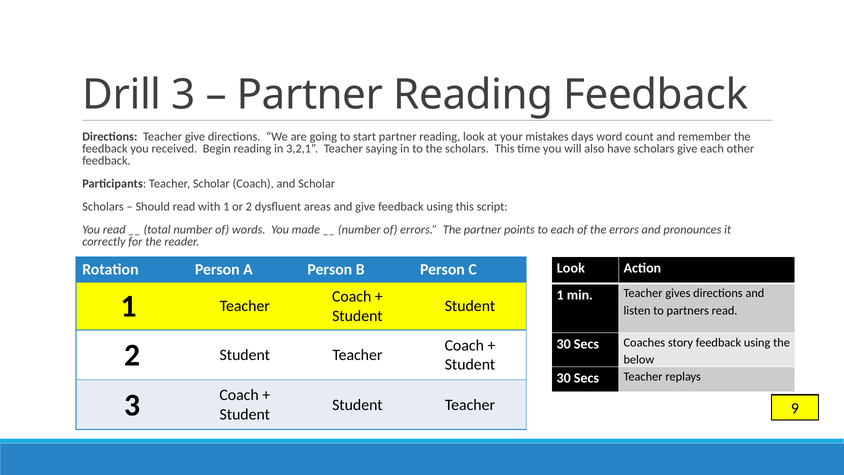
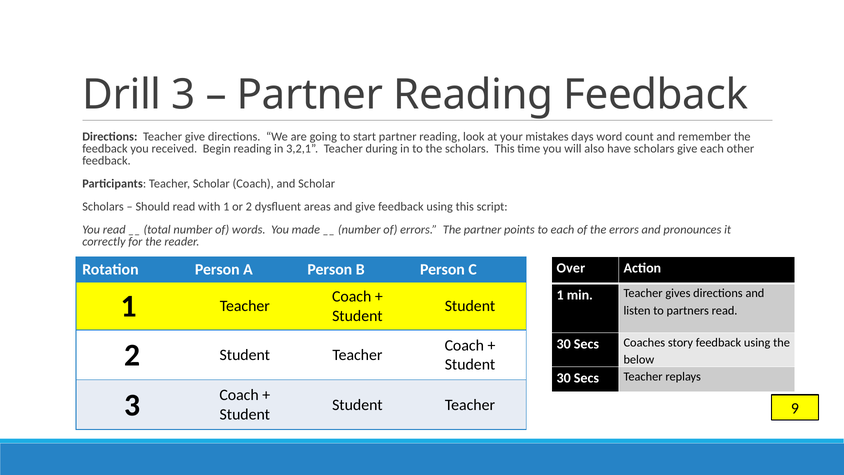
saying: saying -> during
Look at (571, 268): Look -> Over
